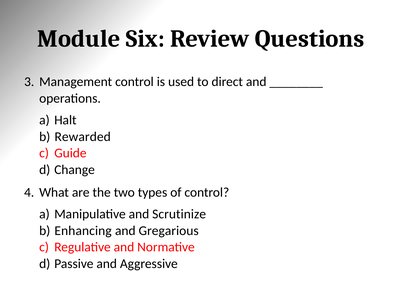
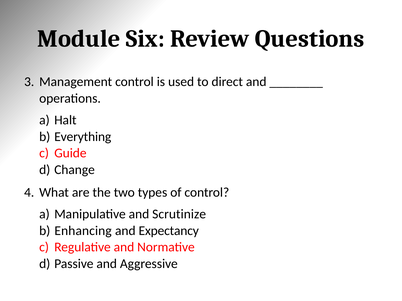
Rewarded: Rewarded -> Everything
Gregarious: Gregarious -> Expectancy
